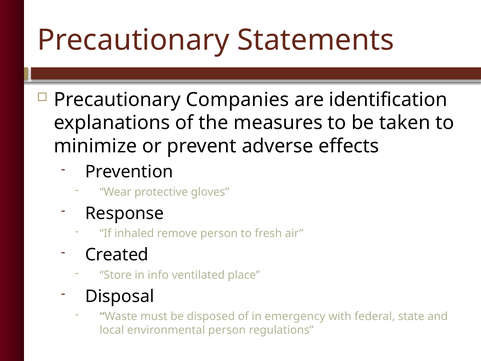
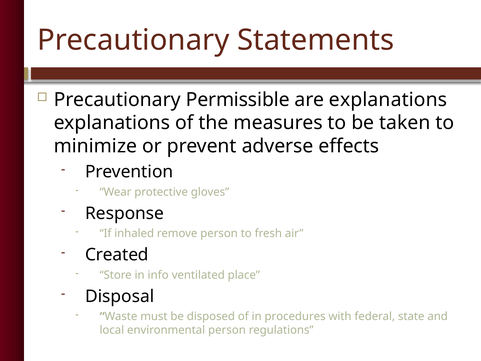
Companies: Companies -> Permissible
are identification: identification -> explanations
emergency: emergency -> procedures
